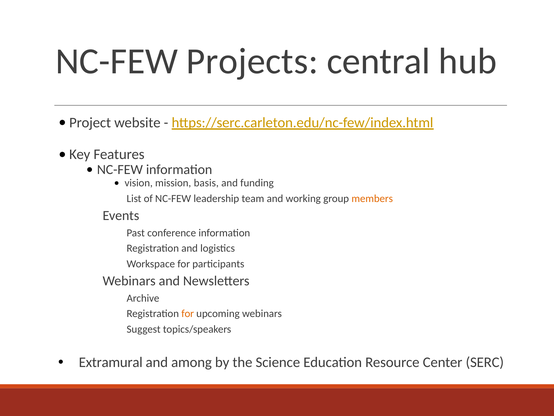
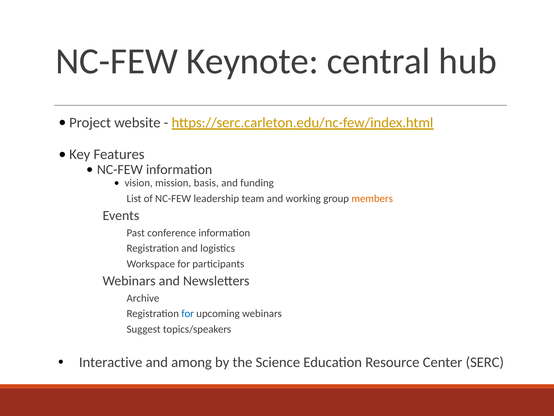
Projects: Projects -> Keynote
for at (188, 313) colour: orange -> blue
Extramural: Extramural -> Interactive
